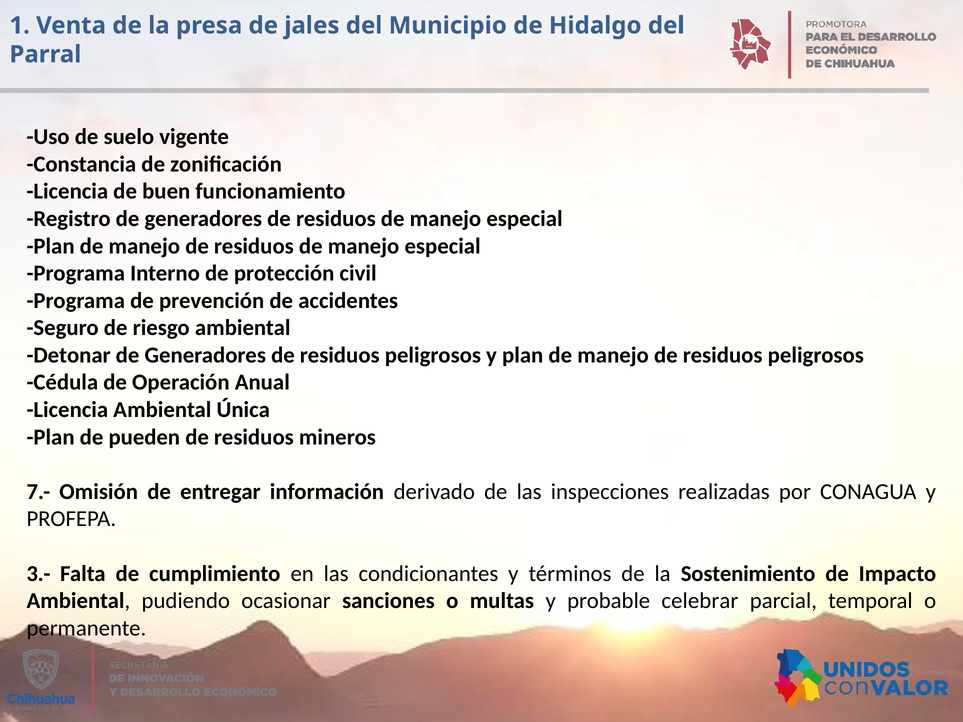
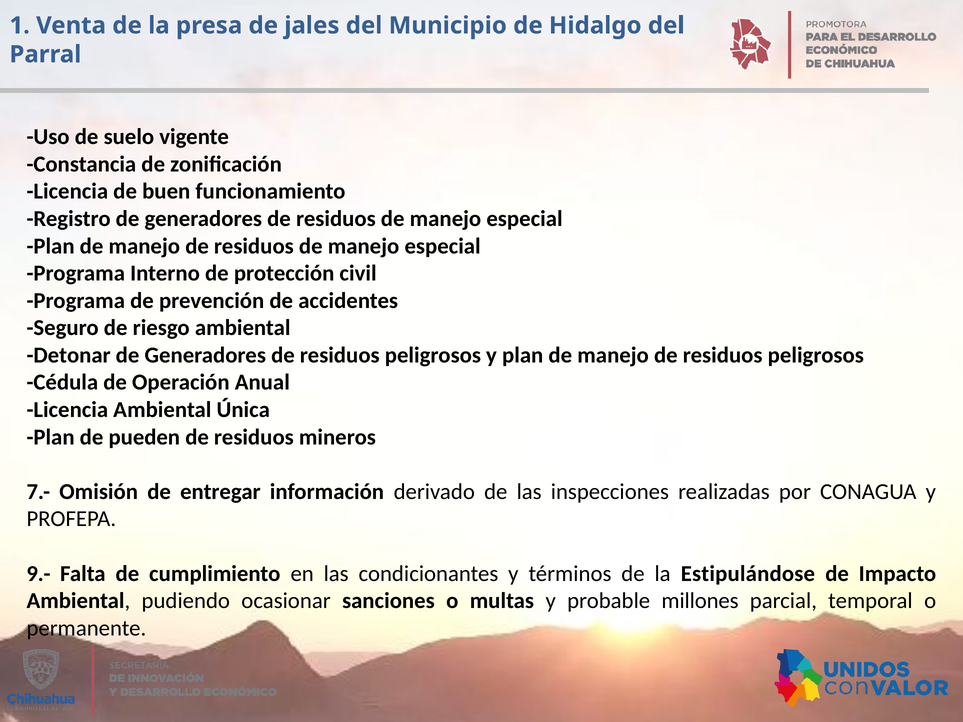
3.-: 3.- -> 9.-
Sostenimiento: Sostenimiento -> Estipulándose
celebrar: celebrar -> millones
